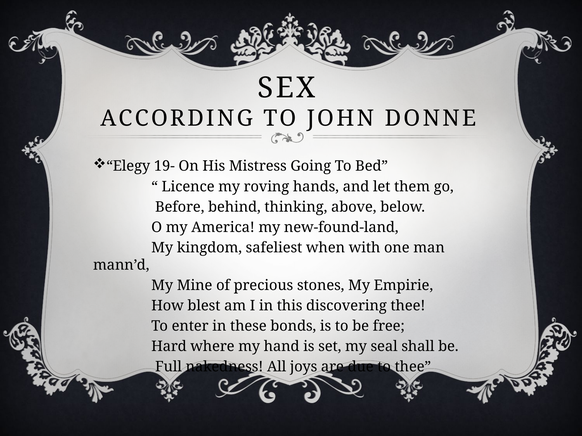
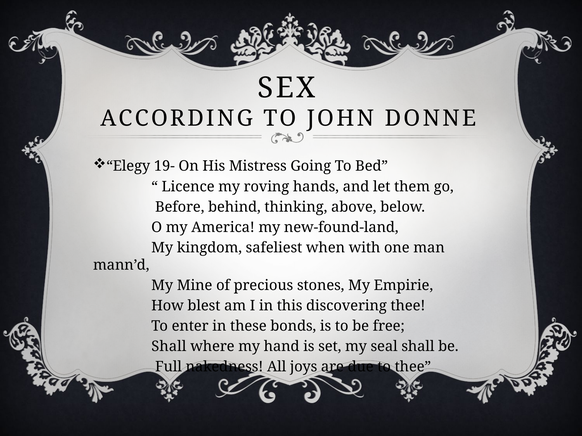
Hard at (169, 347): Hard -> Shall
